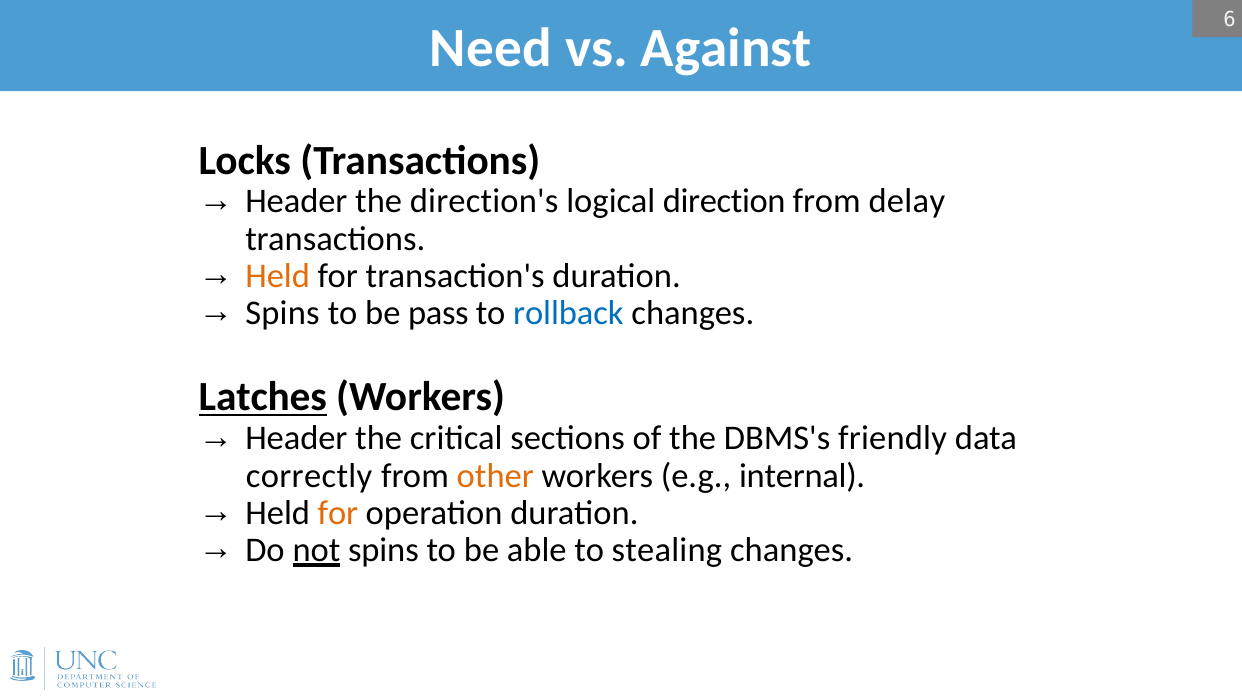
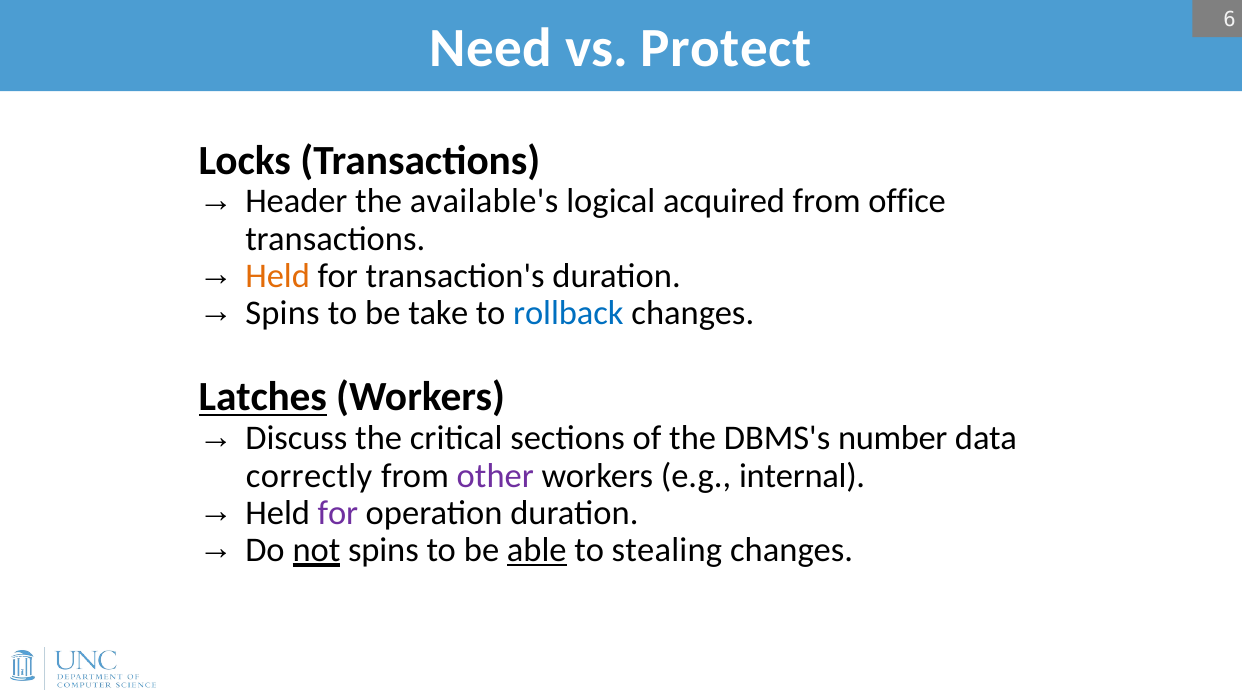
Against: Against -> Protect
direction's: direction's -> available's
direction: direction -> acquired
delay: delay -> office
pass: pass -> take
Header at (296, 438): Header -> Discuss
friendly: friendly -> number
other colour: orange -> purple
for at (338, 513) colour: orange -> purple
able underline: none -> present
